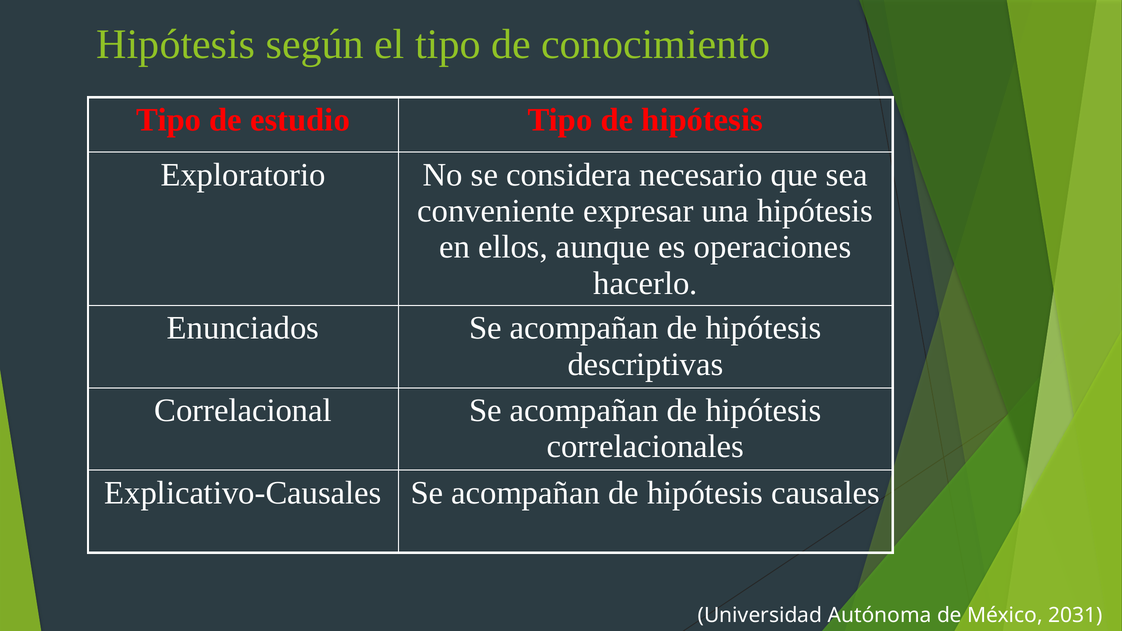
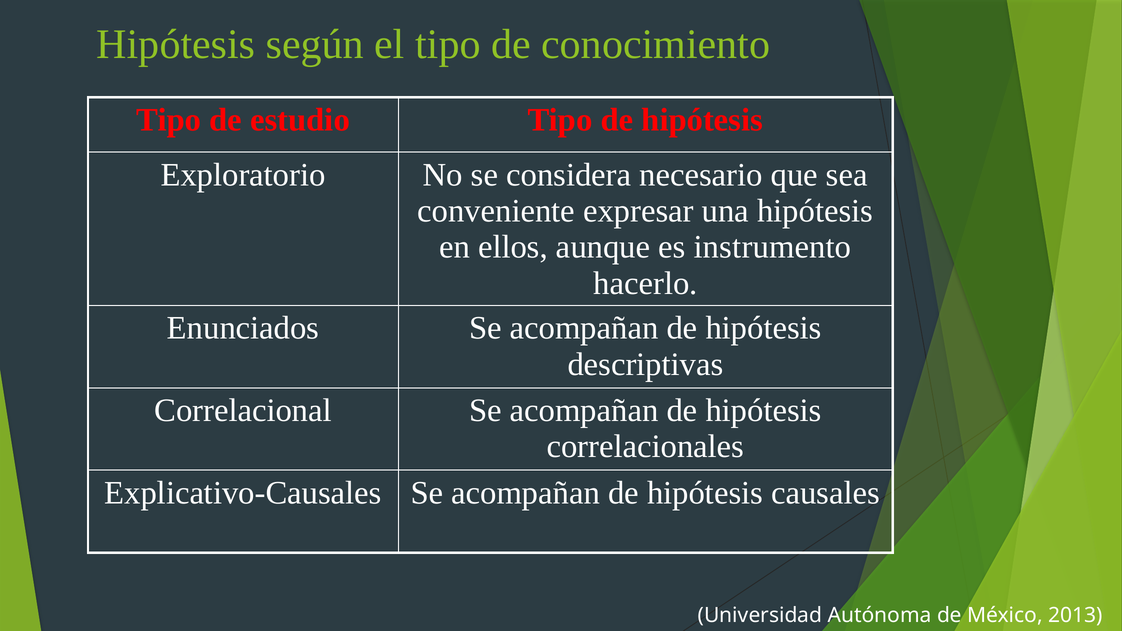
operaciones: operaciones -> instrumento
2031: 2031 -> 2013
